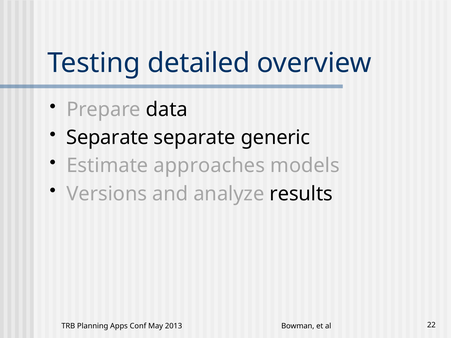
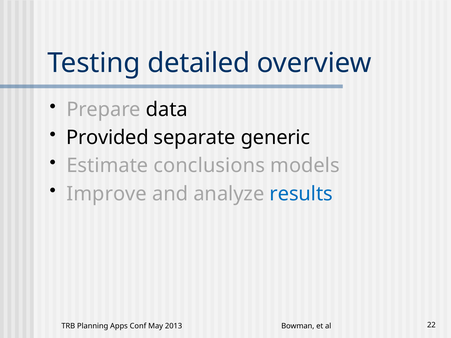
Separate at (107, 138): Separate -> Provided
approaches: approaches -> conclusions
Versions: Versions -> Improve
results colour: black -> blue
